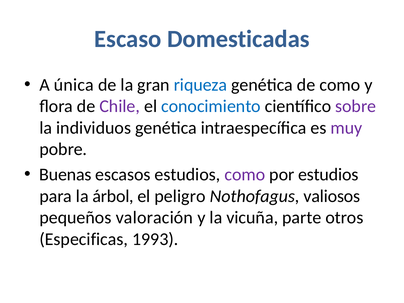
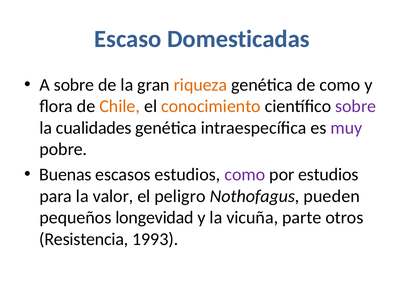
A única: única -> sobre
riqueza colour: blue -> orange
Chile colour: purple -> orange
conocimiento colour: blue -> orange
individuos: individuos -> cualidades
árbol: árbol -> valor
valiosos: valiosos -> pueden
valoración: valoración -> longevidad
Especificas: Especificas -> Resistencia
